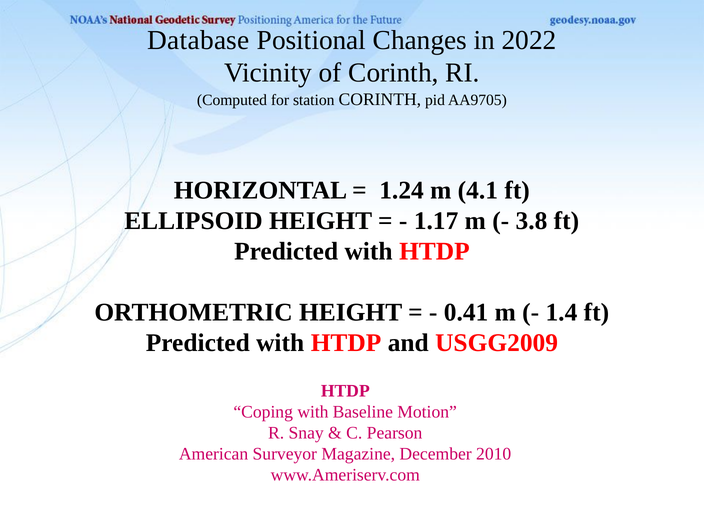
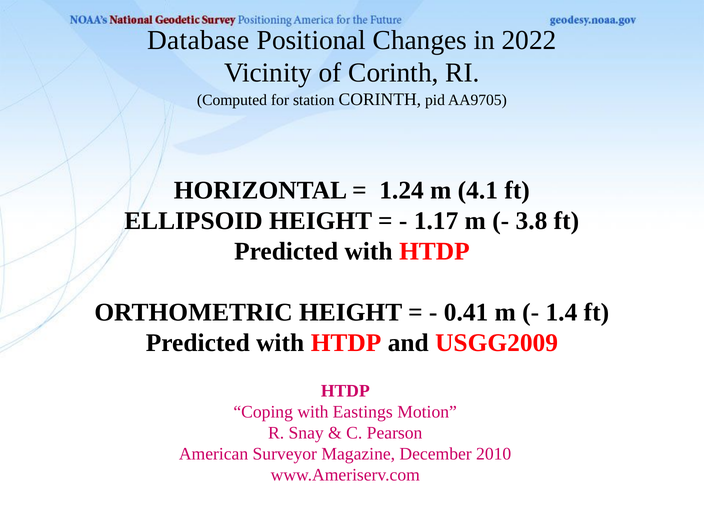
Baseline: Baseline -> Eastings
